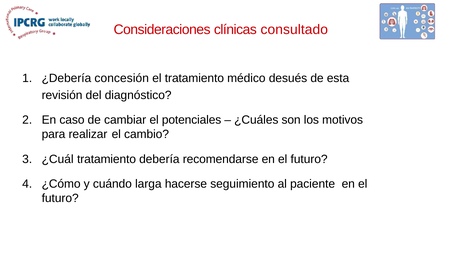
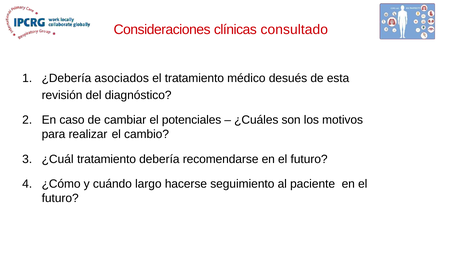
concesión: concesión -> asociados
larga: larga -> largo
